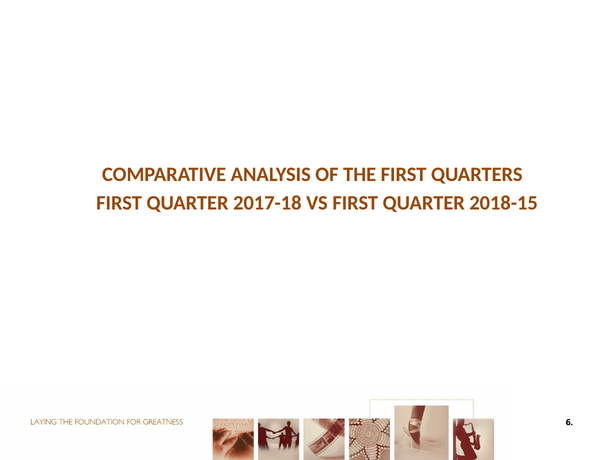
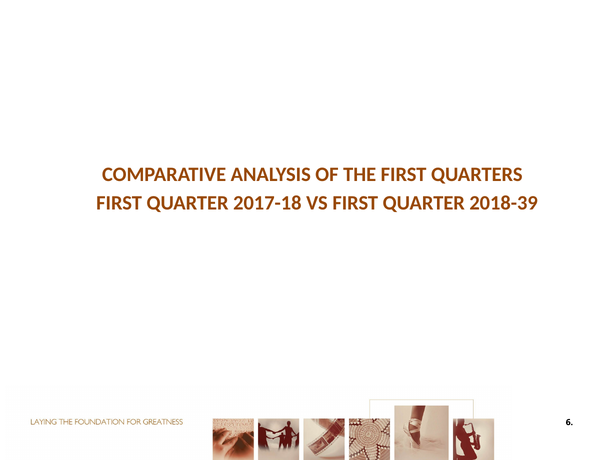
2018-15: 2018-15 -> 2018-39
